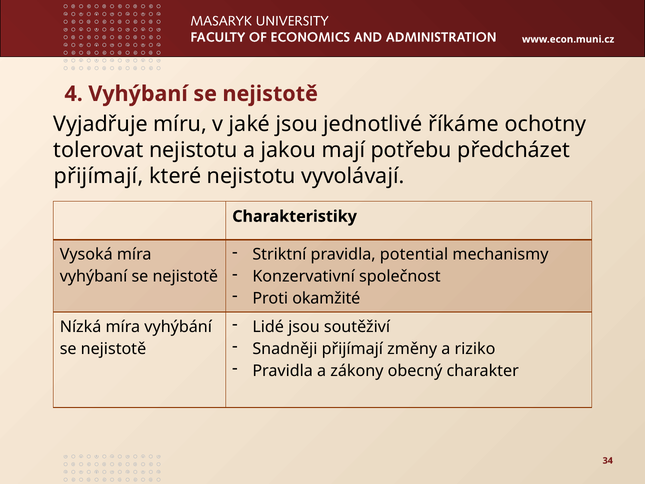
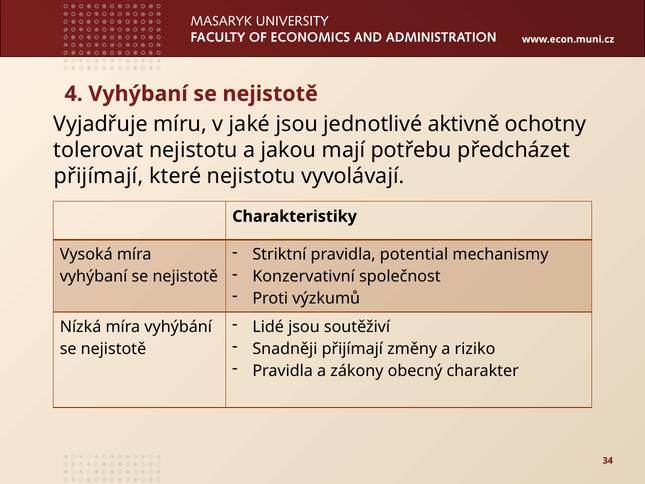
říkáme: říkáme -> aktivně
okamžité: okamžité -> výzkumů
